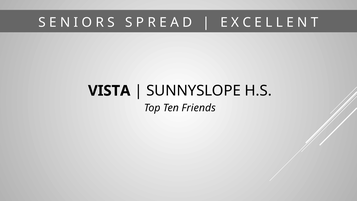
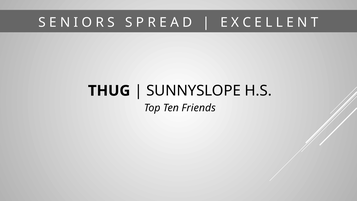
VISTA: VISTA -> THUG
